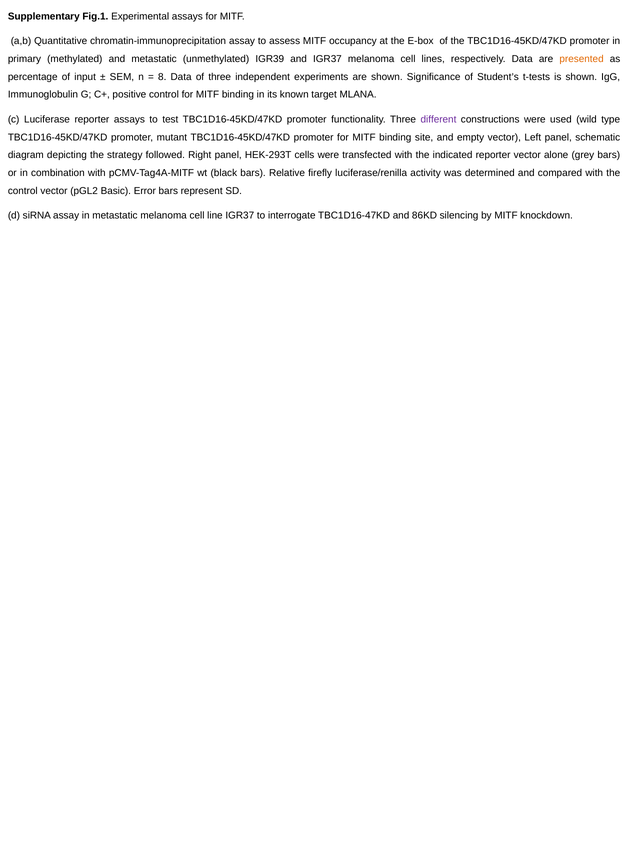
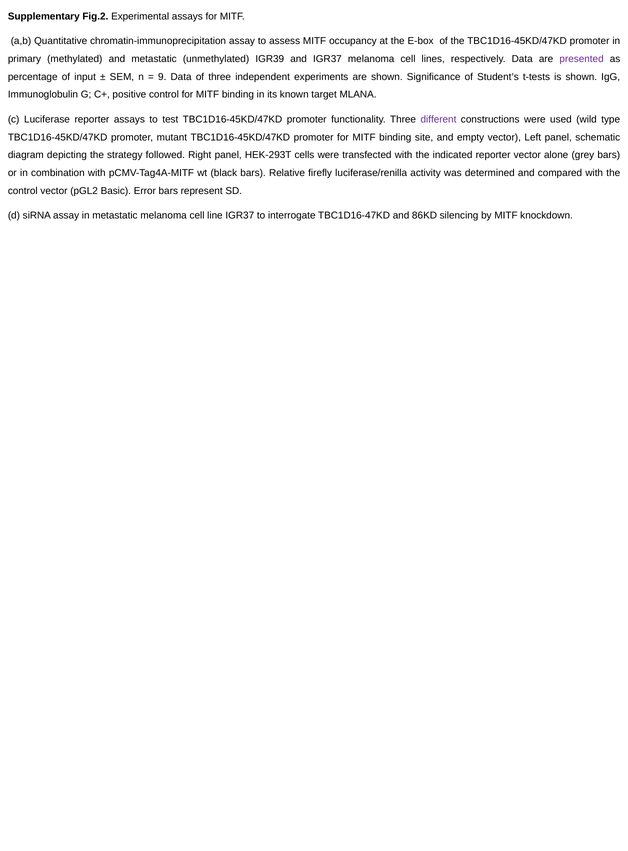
Fig.1: Fig.1 -> Fig.2
presented colour: orange -> purple
8: 8 -> 9
